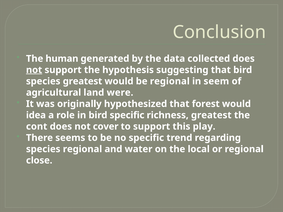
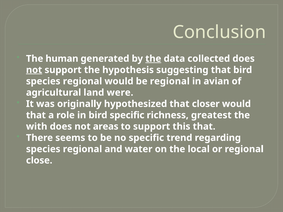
the at (153, 59) underline: none -> present
greatest at (83, 81): greatest -> regional
seem: seem -> avian
forest: forest -> closer
idea at (36, 115): idea -> that
cont: cont -> with
cover: cover -> areas
this play: play -> that
